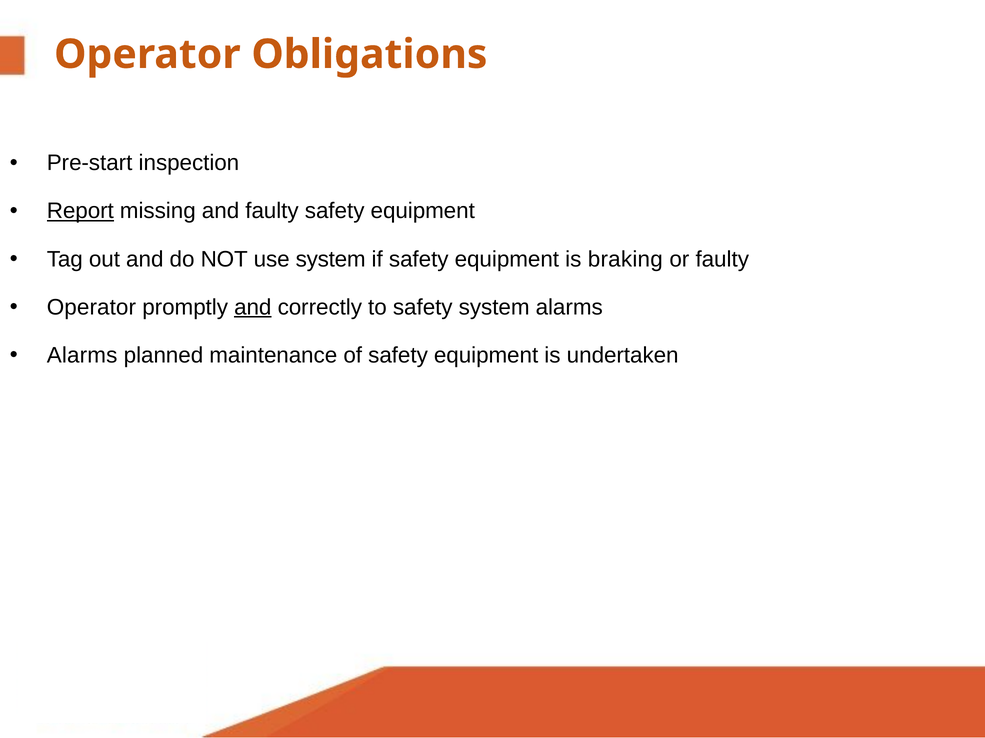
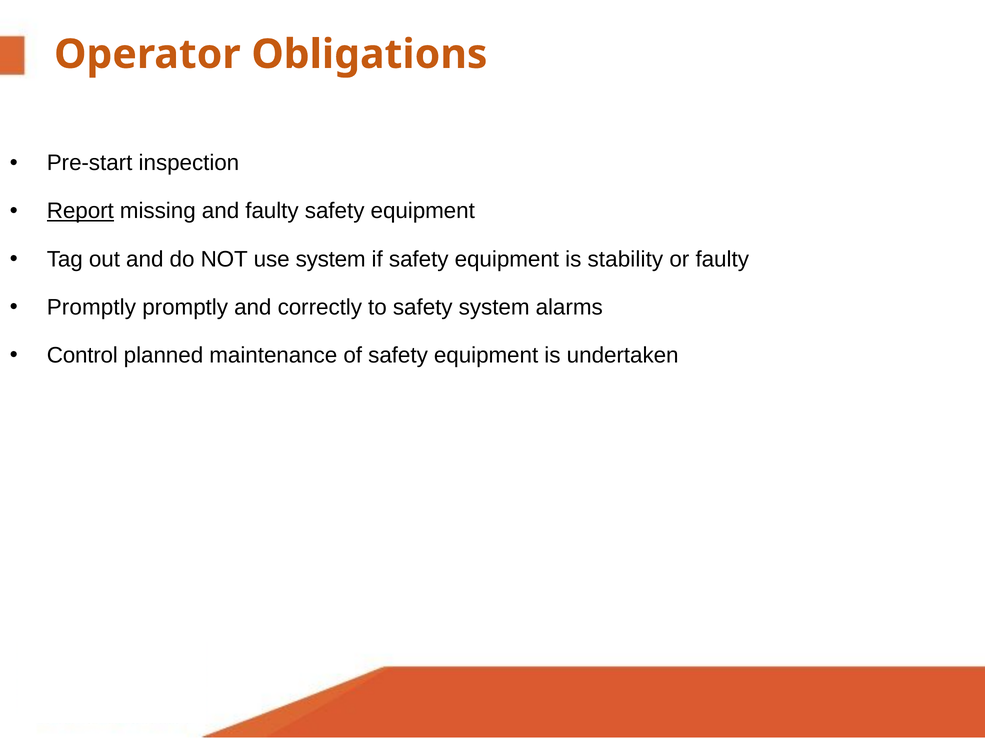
braking: braking -> stability
Operator at (91, 307): Operator -> Promptly
and at (253, 307) underline: present -> none
Alarms at (82, 356): Alarms -> Control
